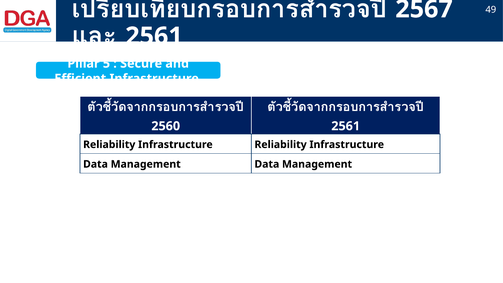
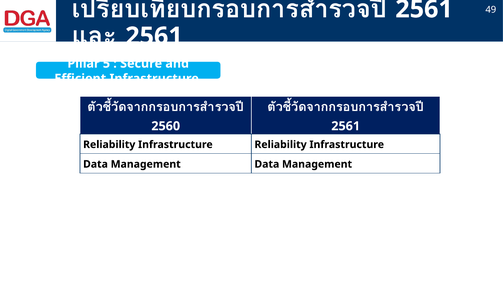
2567 at (424, 9): 2567 -> 2561
